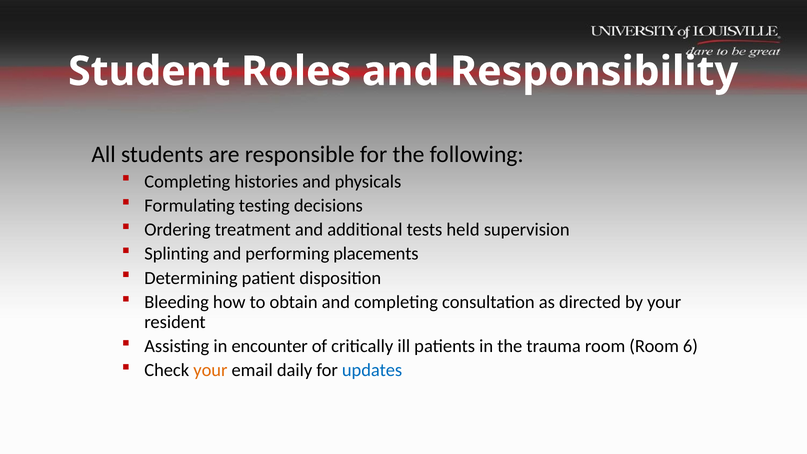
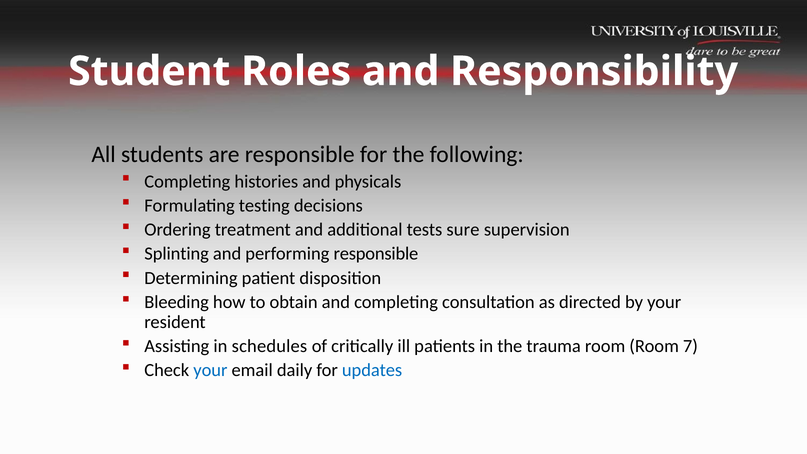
held: held -> sure
performing placements: placements -> responsible
encounter: encounter -> schedules
6: 6 -> 7
your at (210, 370) colour: orange -> blue
